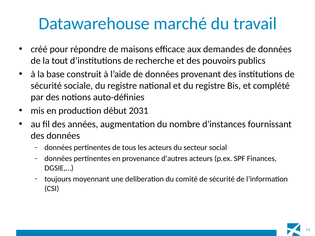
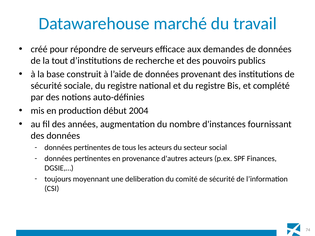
maisons: maisons -> serveurs
2031: 2031 -> 2004
